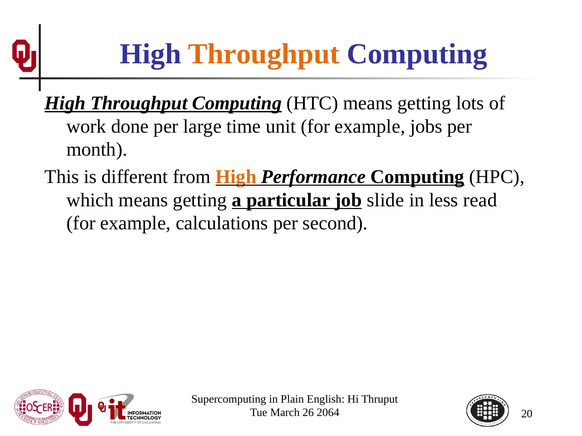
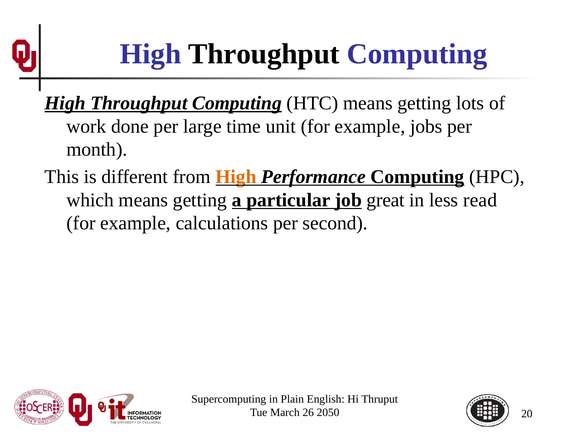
Throughput at (264, 54) colour: orange -> black
slide: slide -> great
2064: 2064 -> 2050
